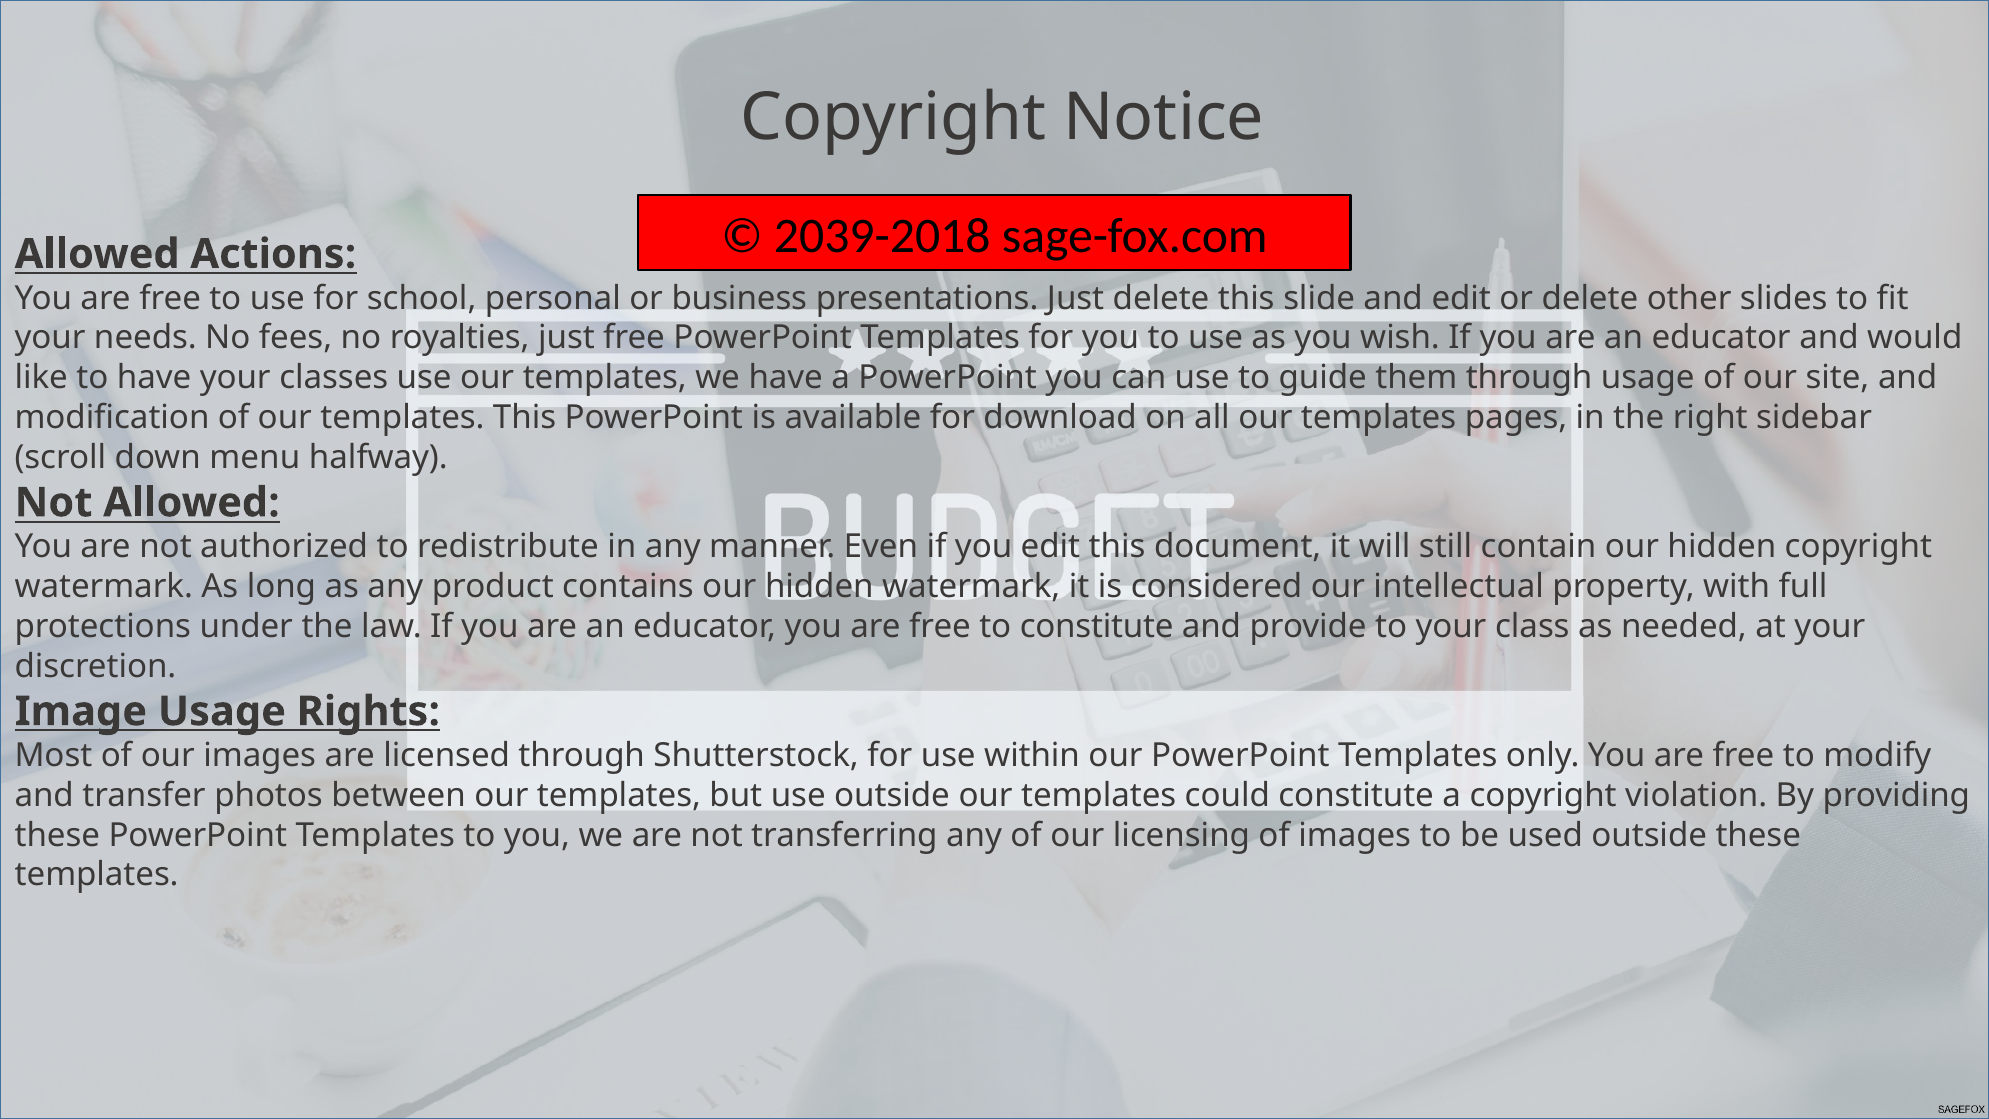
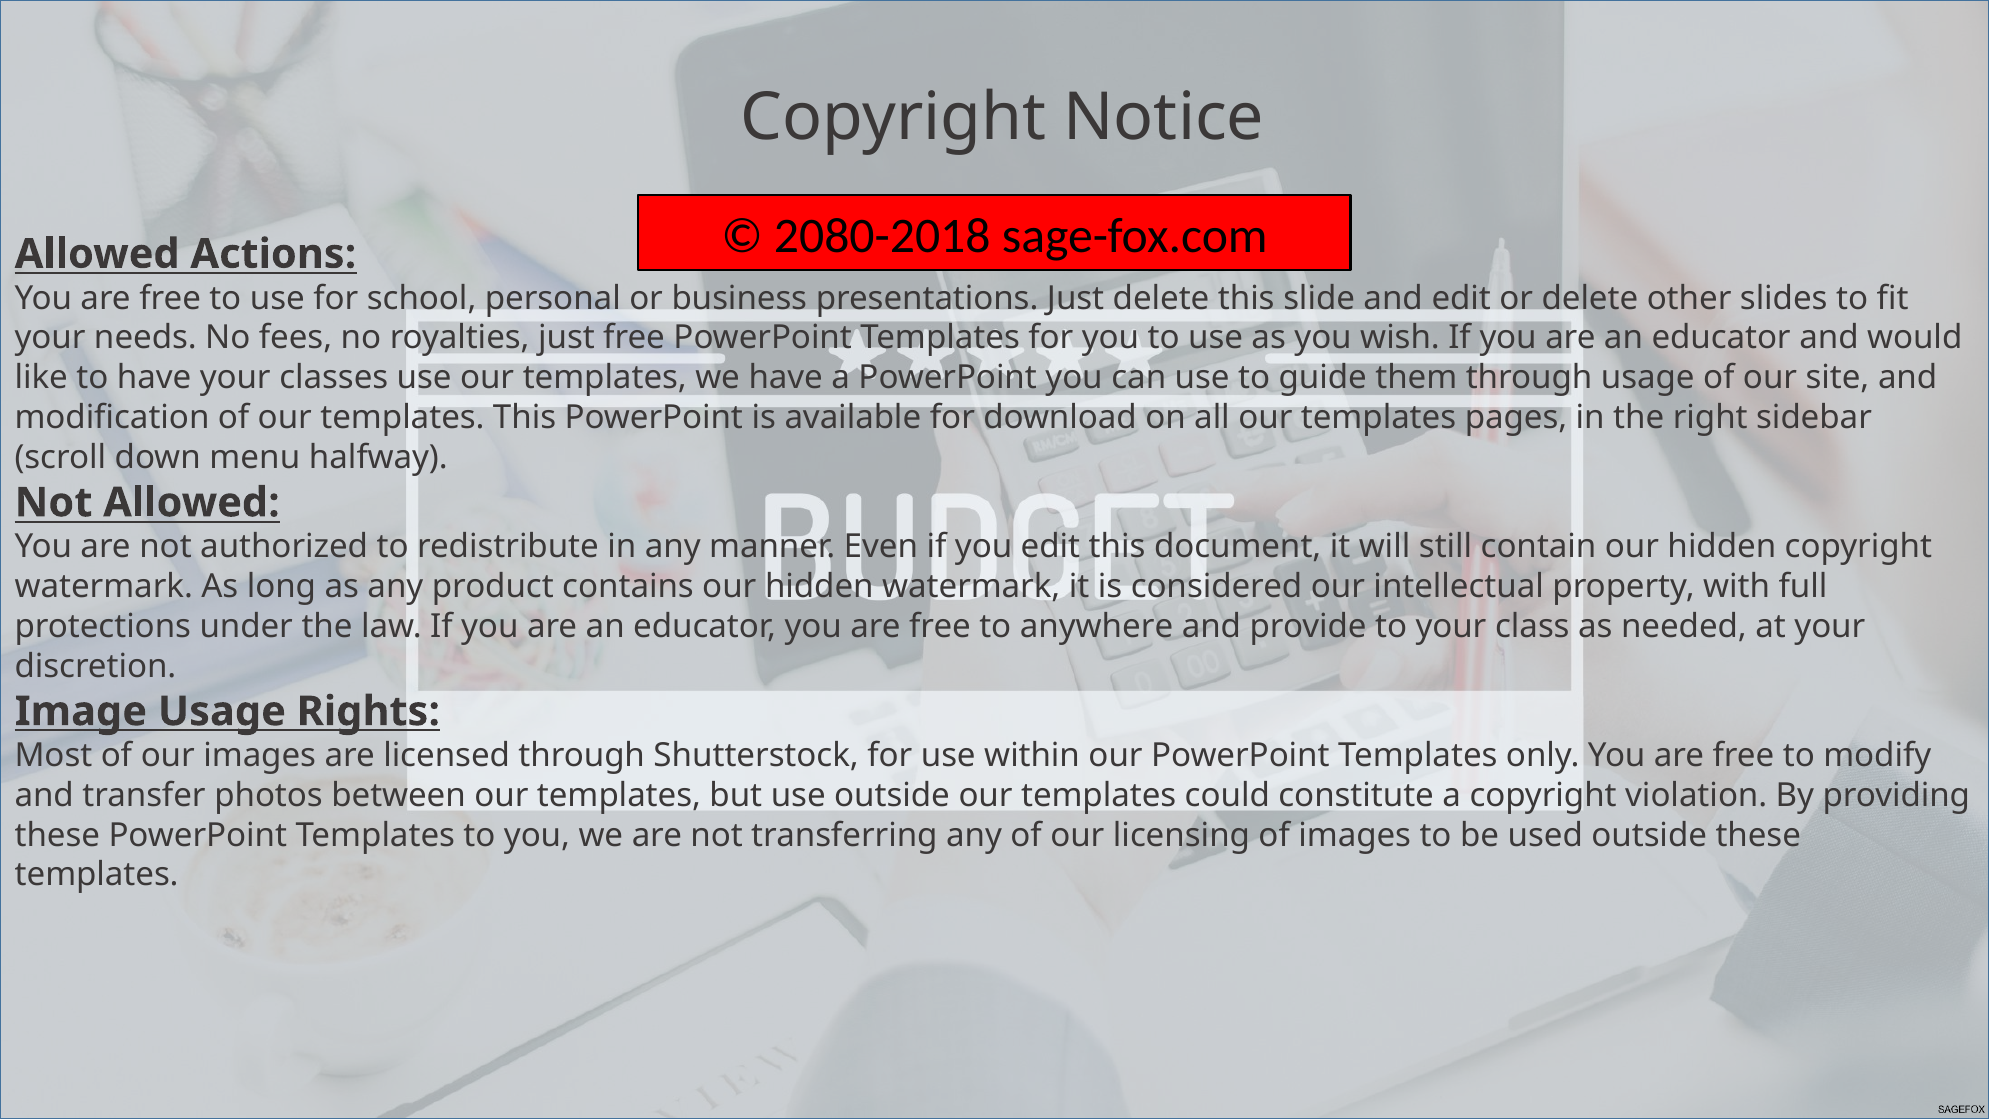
2039-2018: 2039-2018 -> 2080-2018
to constitute: constitute -> anywhere
